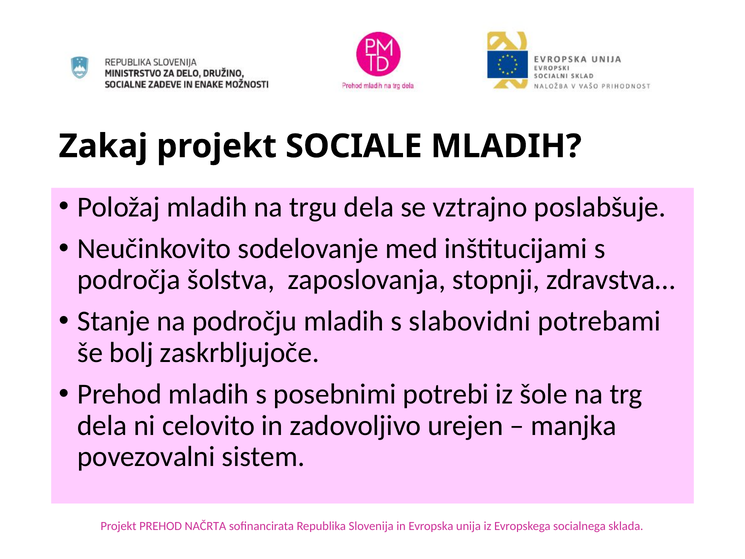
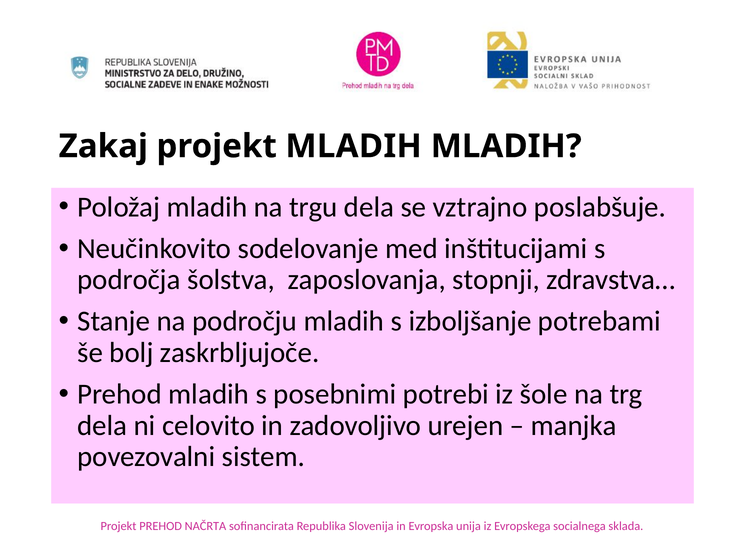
projekt SOCIALE: SOCIALE -> MLADIH
slabovidni: slabovidni -> izboljšanje
